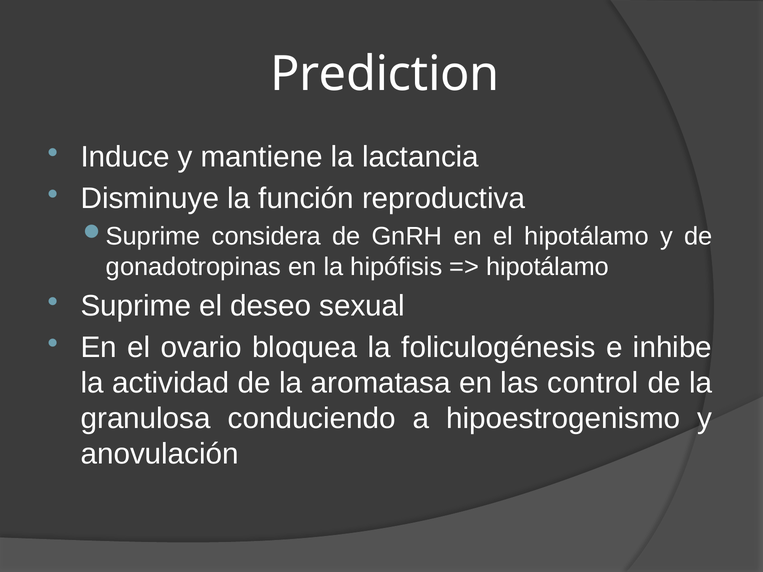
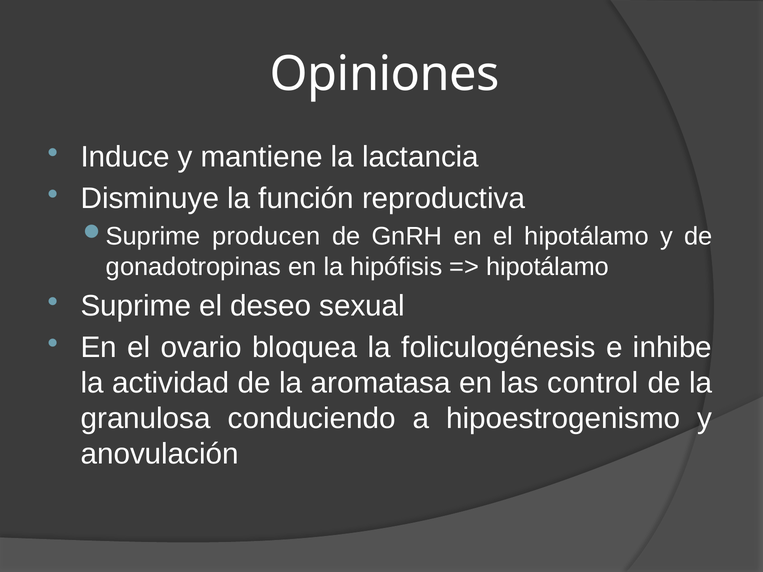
Prediction: Prediction -> Opiniones
considera: considera -> producen
